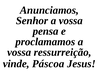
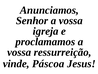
pensa: pensa -> igreja
